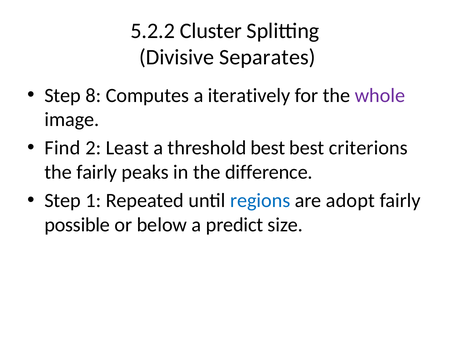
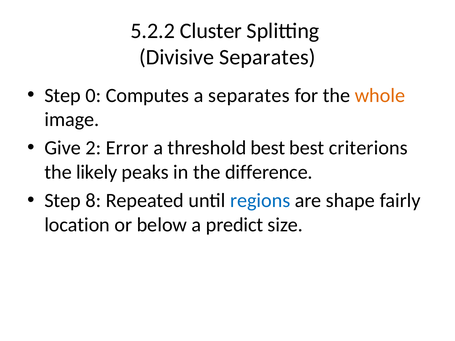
8: 8 -> 0
a iteratively: iteratively -> separates
whole colour: purple -> orange
Find: Find -> Give
Least: Least -> Error
the fairly: fairly -> likely
1: 1 -> 8
adopt: adopt -> shape
possible: possible -> location
